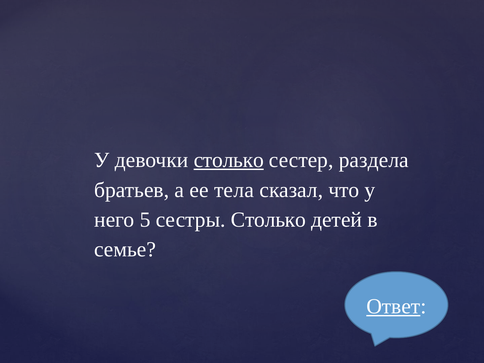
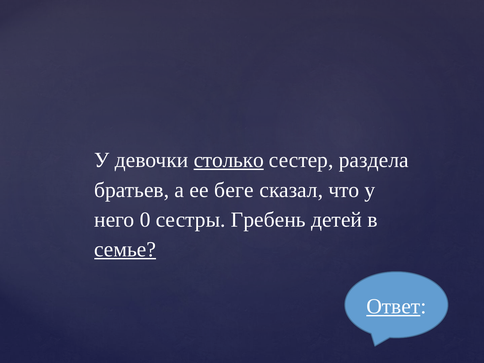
тела: тела -> беге
5: 5 -> 0
сестры Столько: Столько -> Гребень
семье underline: none -> present
